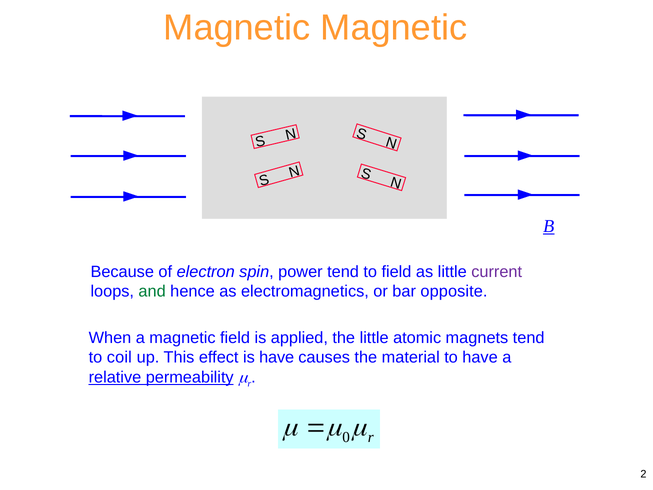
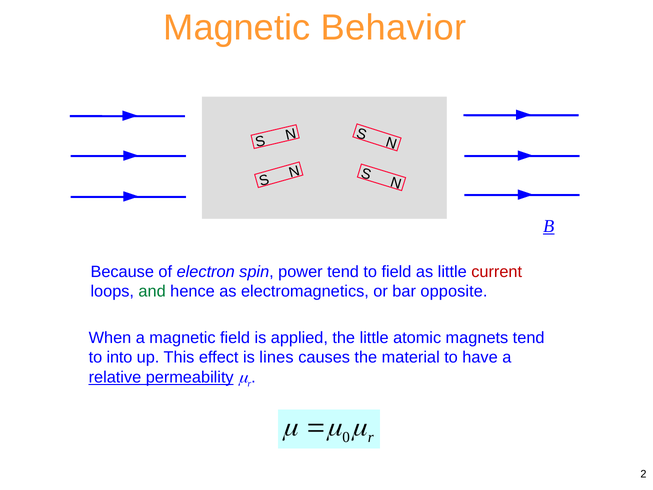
Magnetic Magnetic: Magnetic -> Behavior
current colour: purple -> red
coil: coil -> into
is have: have -> lines
